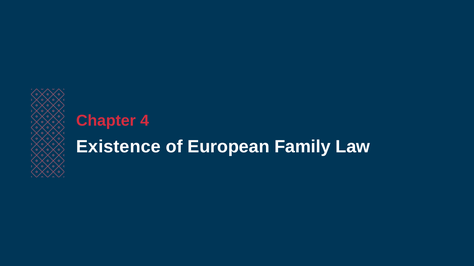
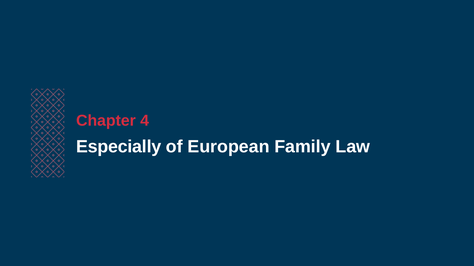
Existence: Existence -> Especially
